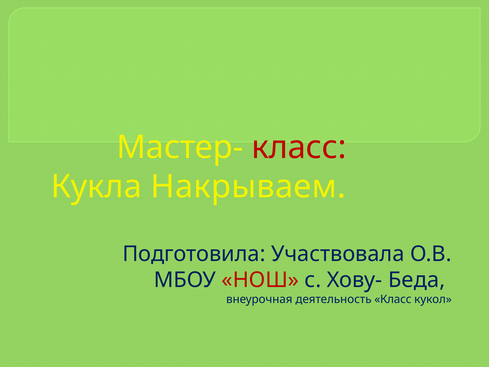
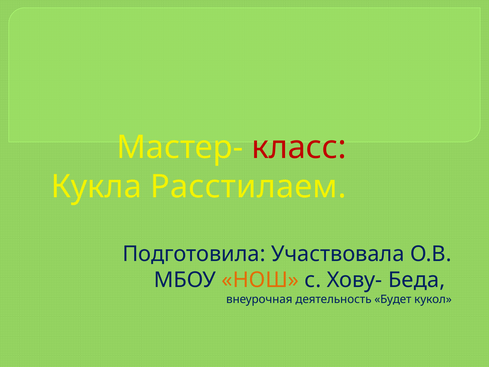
Накрываем: Накрываем -> Расстилаем
НОШ colour: red -> orange
деятельность Класс: Класс -> Будет
